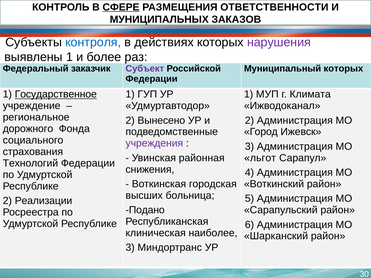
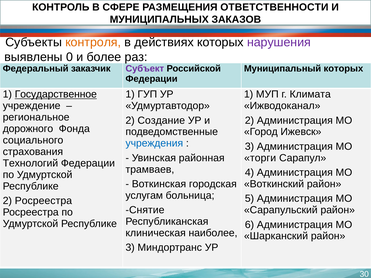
СФЕРЕ underline: present -> none
контроля colour: blue -> orange
выявлены 1: 1 -> 0
Вынесено: Вынесено -> Создание
учреждения colour: purple -> blue
льгот: льгот -> торги
снижения: снижения -> трамваев
высших: высших -> услугам
2 Реализации: Реализации -> Росреестра
Подано: Подано -> Снятие
